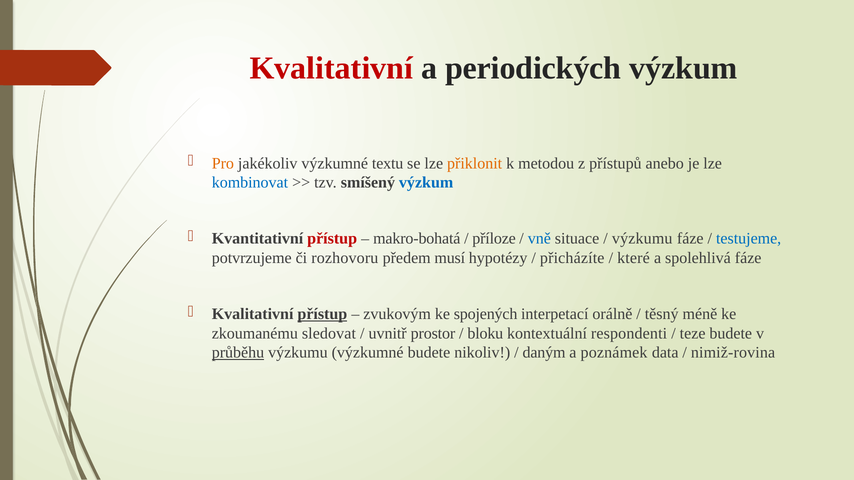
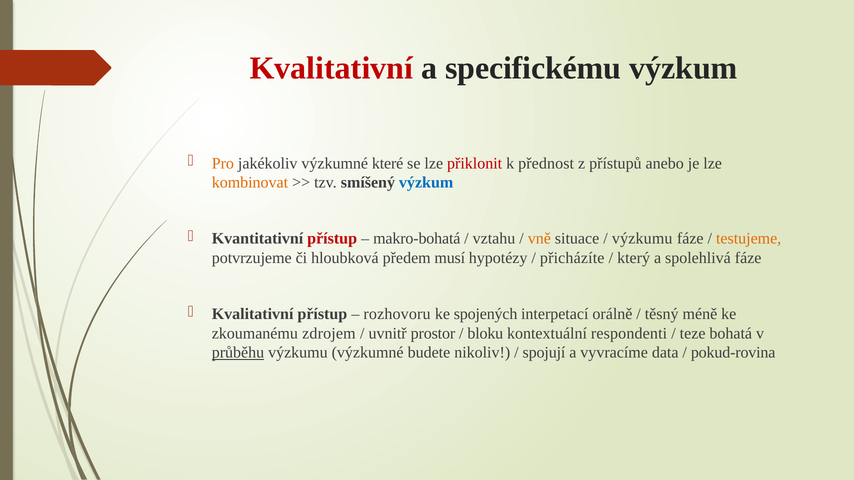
periodických: periodických -> specifickému
textu: textu -> které
přiklonit colour: orange -> red
metodou: metodou -> přednost
kombinovat colour: blue -> orange
příloze: příloze -> vztahu
vně colour: blue -> orange
testujeme colour: blue -> orange
rozhovoru: rozhovoru -> hloubková
které: které -> který
přístup at (322, 314) underline: present -> none
zvukovým: zvukovým -> rozhovoru
sledovat: sledovat -> zdrojem
teze budete: budete -> bohatá
daným: daným -> spojují
poznámek: poznámek -> vyvracíme
nimiž-rovina: nimiž-rovina -> pokud-rovina
